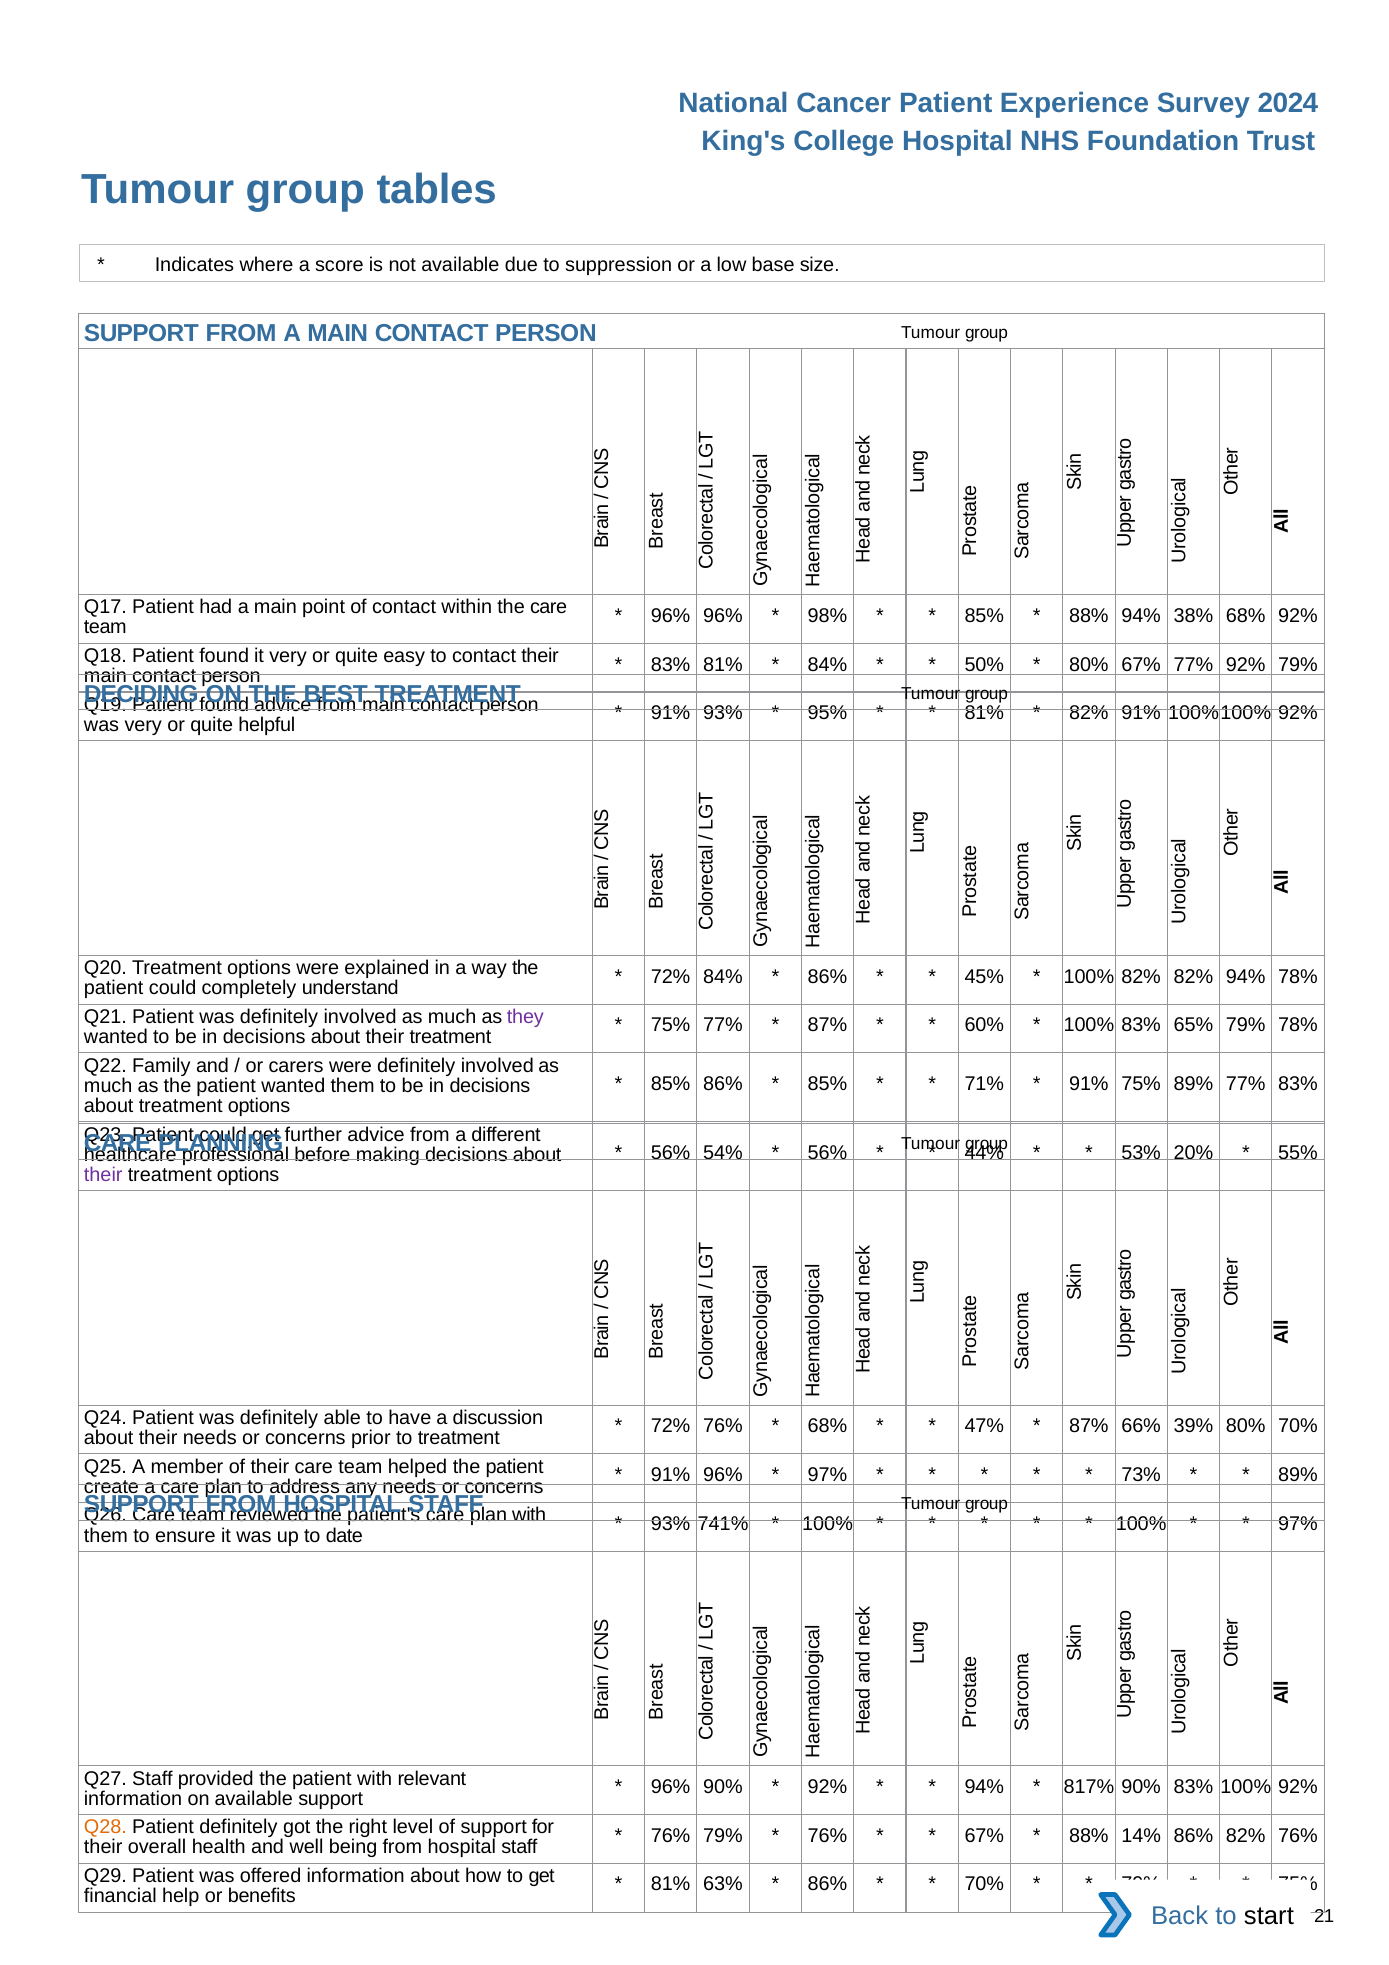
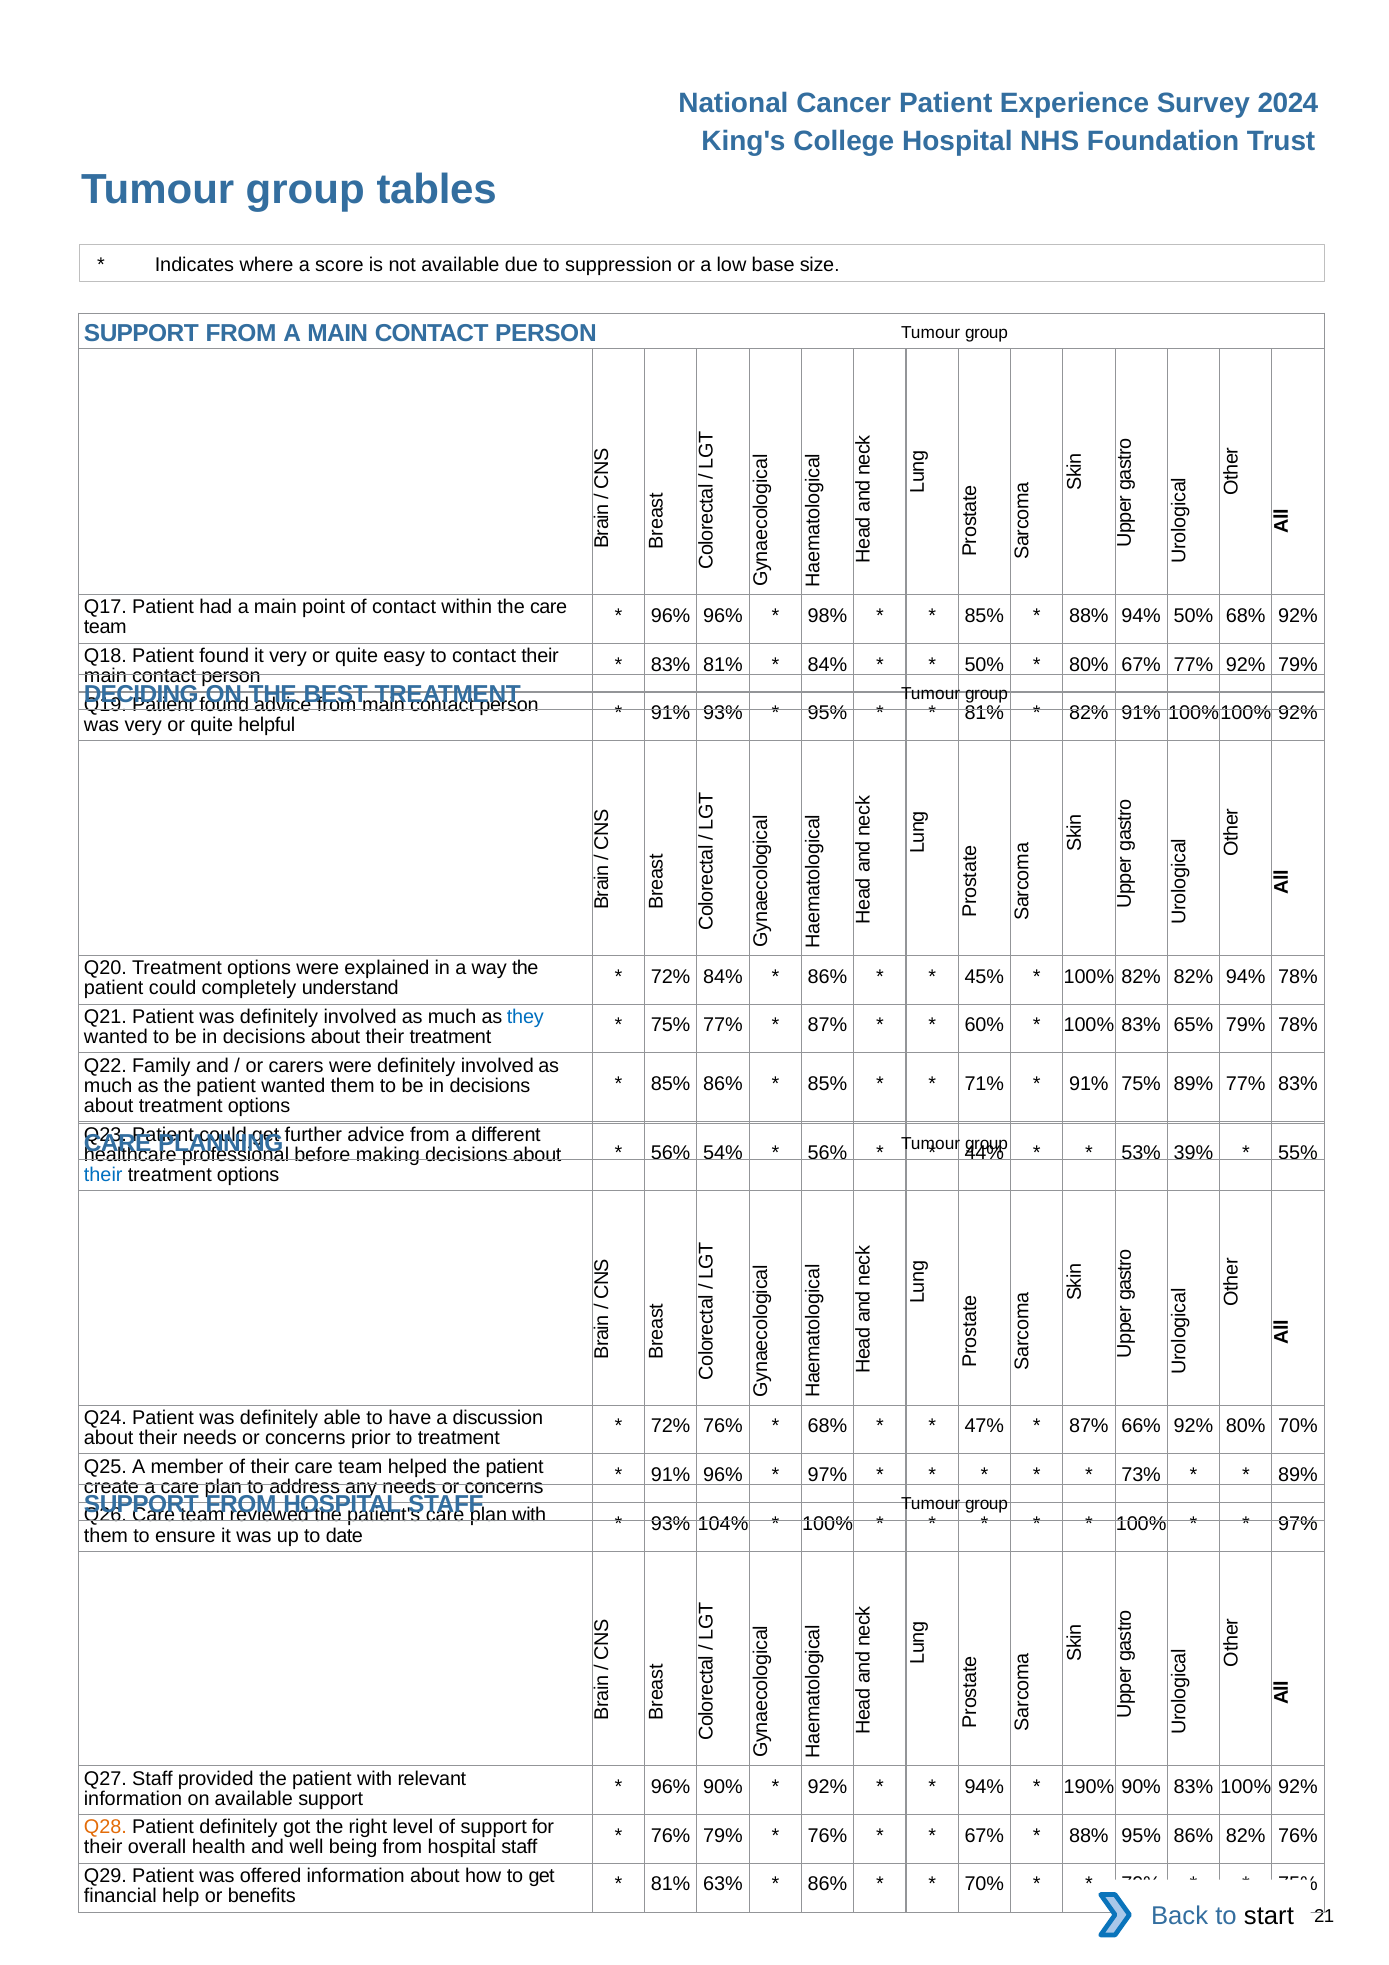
94% 38%: 38% -> 50%
they colour: purple -> blue
20%: 20% -> 39%
their at (103, 1175) colour: purple -> blue
66% 39%: 39% -> 92%
741%: 741% -> 104%
817%: 817% -> 190%
88% 14%: 14% -> 95%
